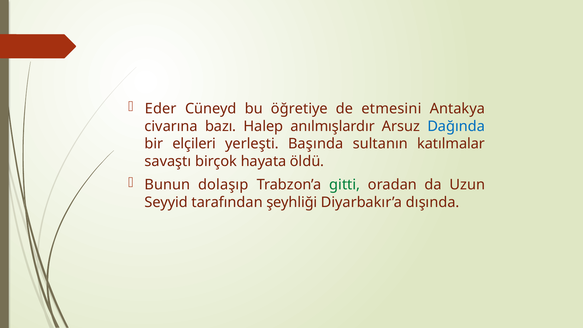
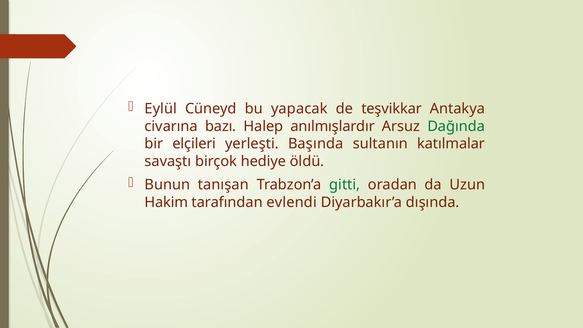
Eder: Eder -> Eylül
öğretiye: öğretiye -> yapacak
etmesini: etmesini -> teşvikkar
Dağında colour: blue -> green
hayata: hayata -> hediye
dolaşıp: dolaşıp -> tanışan
Seyyid: Seyyid -> Hakim
şeyhliği: şeyhliği -> evlendi
